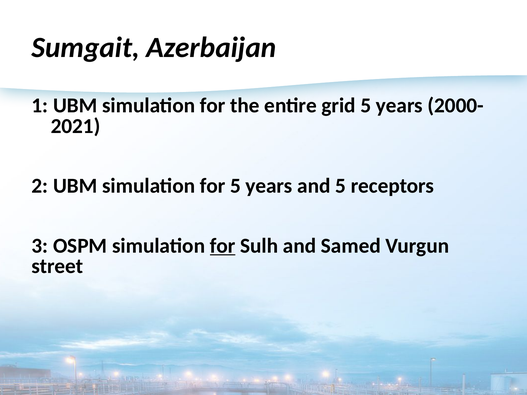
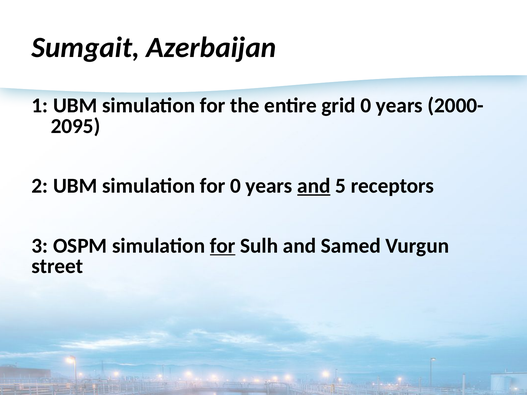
grid 5: 5 -> 0
2021: 2021 -> 2095
for 5: 5 -> 0
and at (314, 186) underline: none -> present
